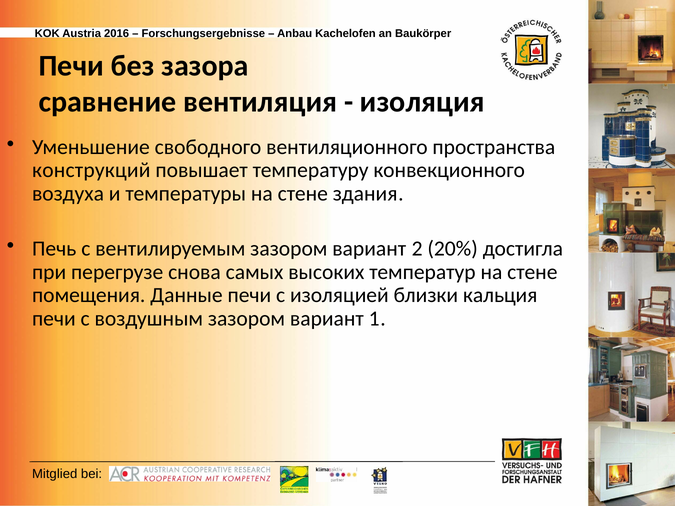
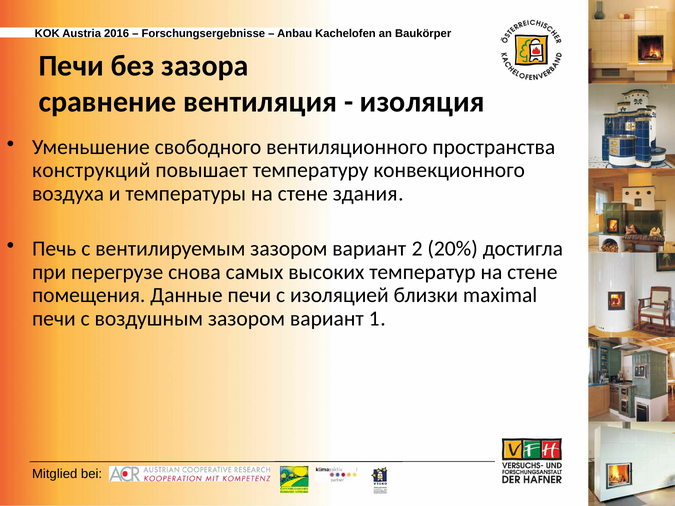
кальция: кальция -> maximal
